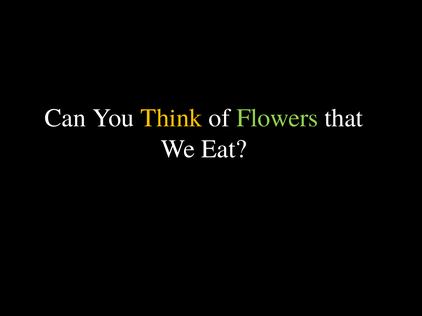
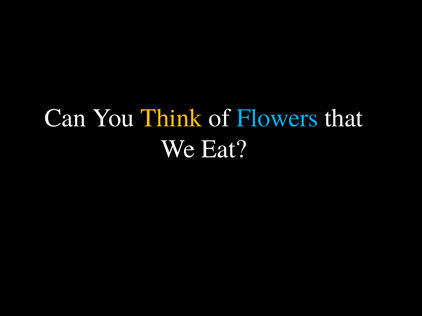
Flowers colour: light green -> light blue
